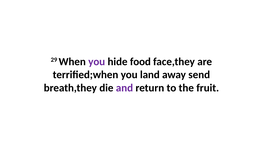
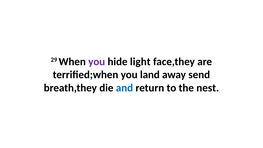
food: food -> light
and colour: purple -> blue
fruit: fruit -> nest
